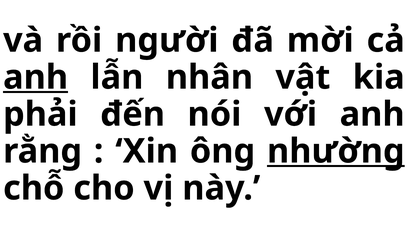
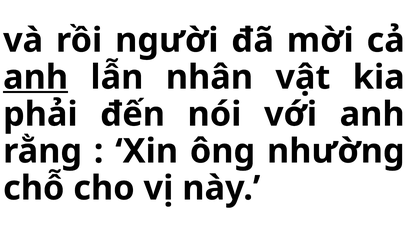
nhường underline: present -> none
